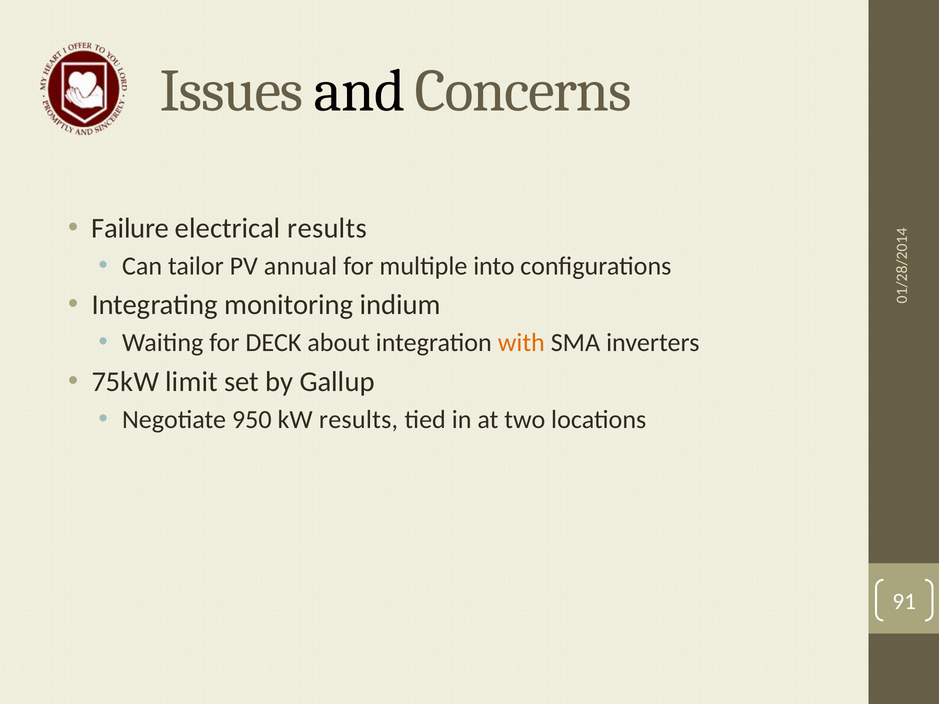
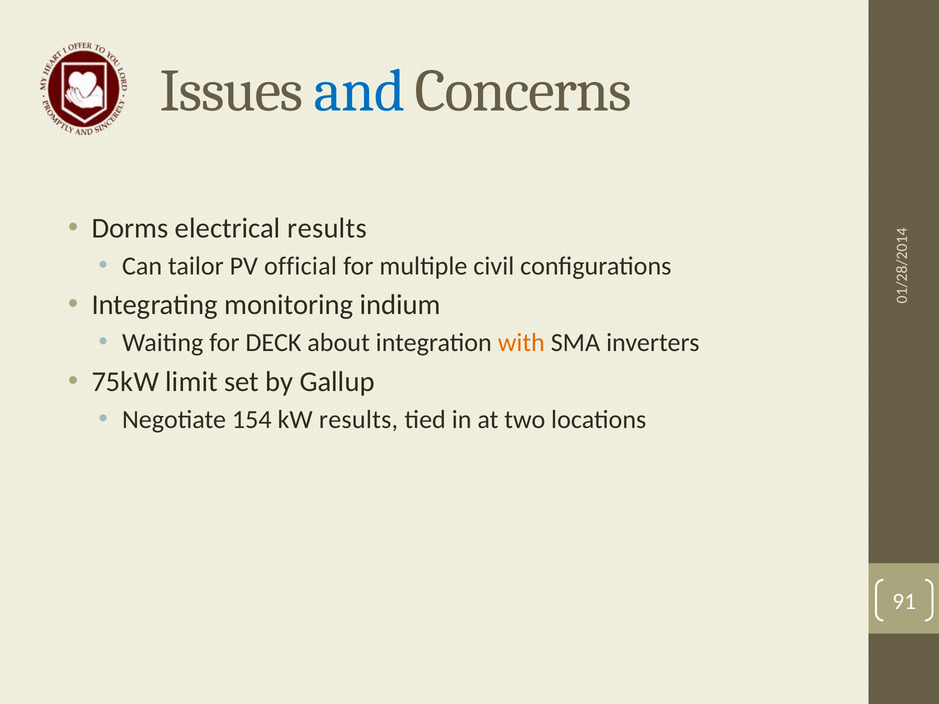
and colour: black -> blue
Failure: Failure -> Dorms
annual: annual -> official
into: into -> civil
950: 950 -> 154
